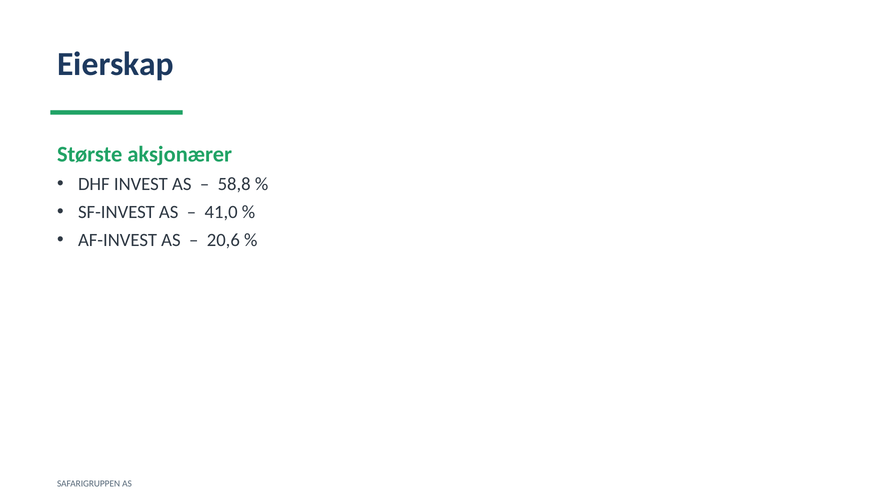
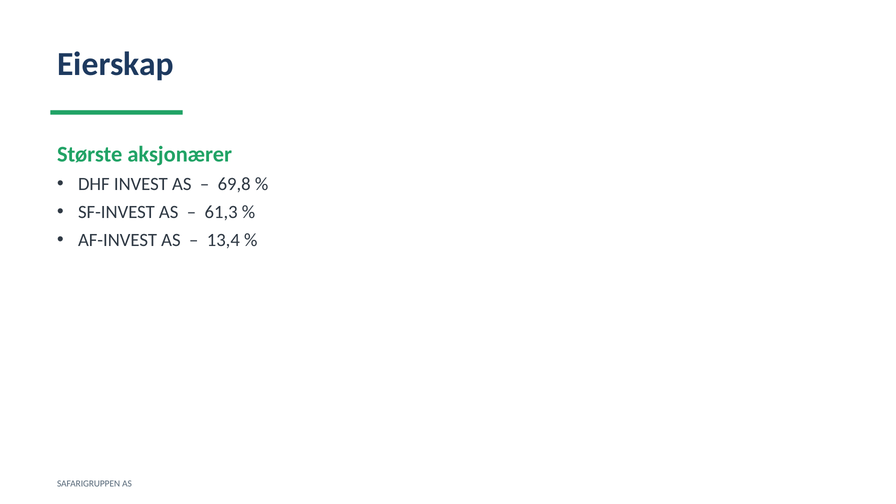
58,8: 58,8 -> 69,8
41,0: 41,0 -> 61,3
20,6: 20,6 -> 13,4
